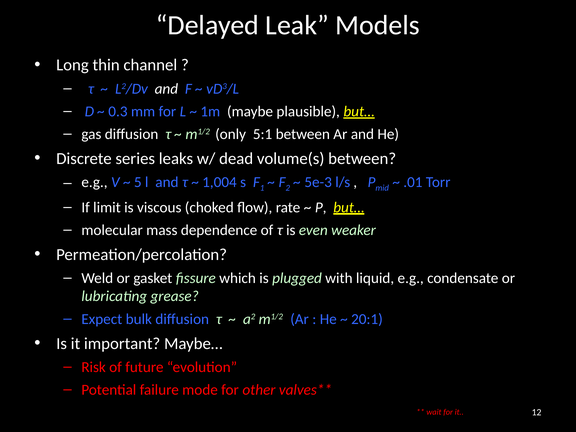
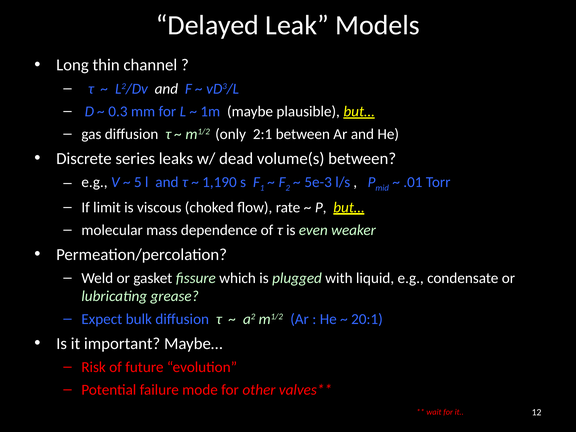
5:1: 5:1 -> 2:1
1,004: 1,004 -> 1,190
